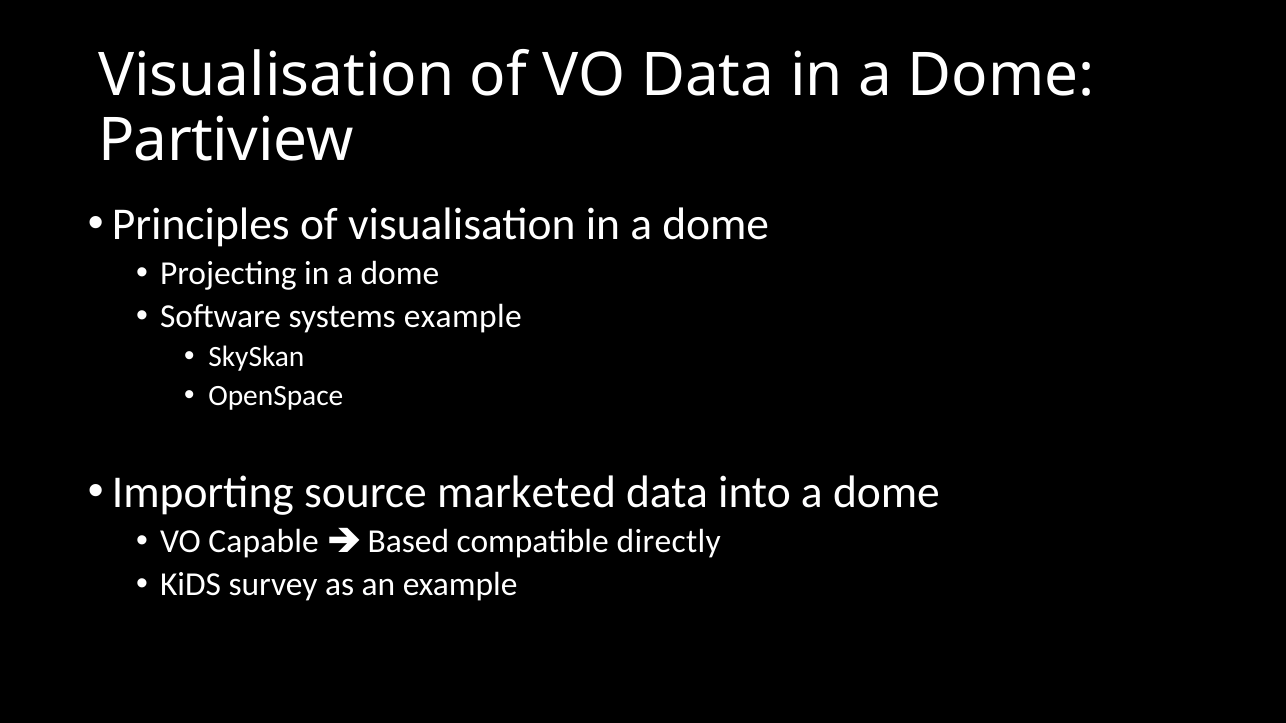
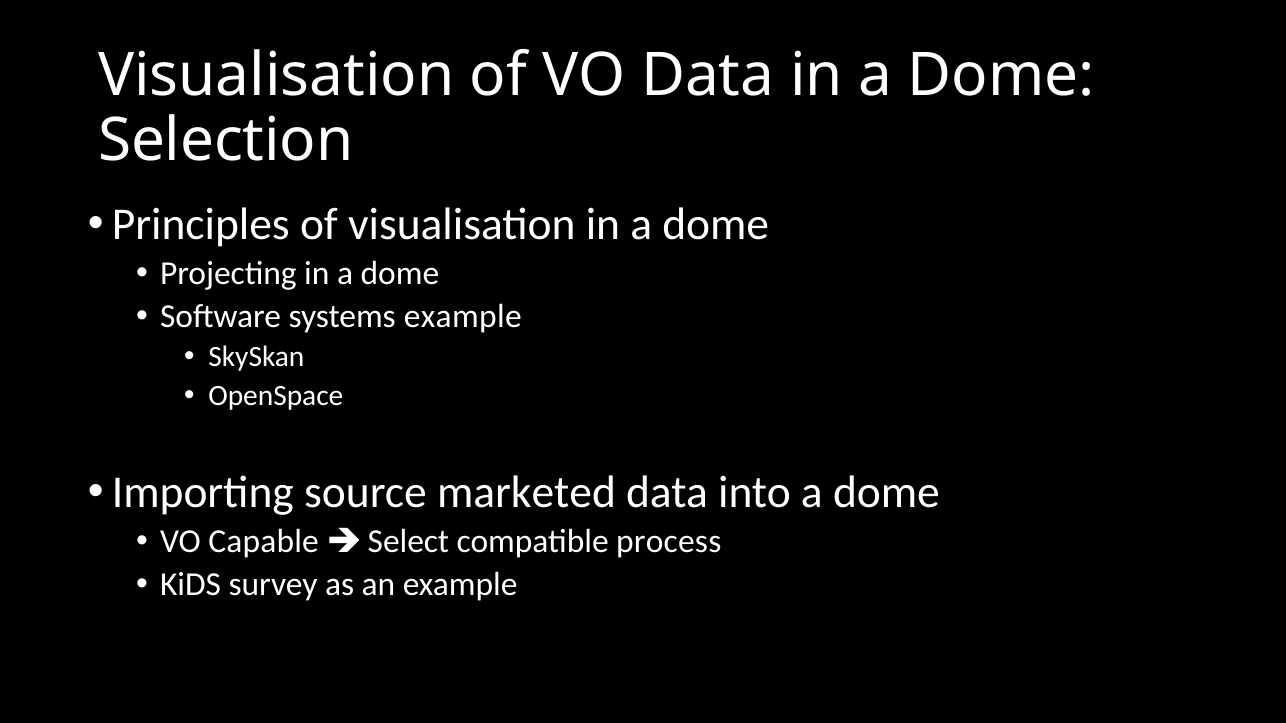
Partiview: Partiview -> Selection
Based: Based -> Select
directly: directly -> process
